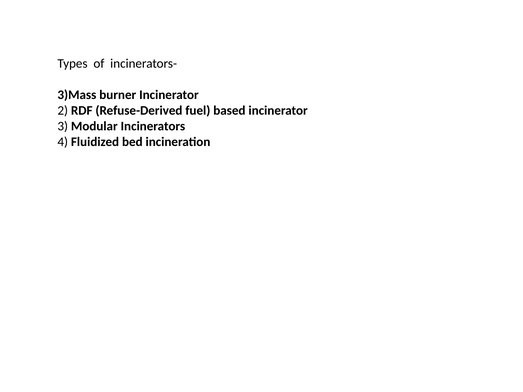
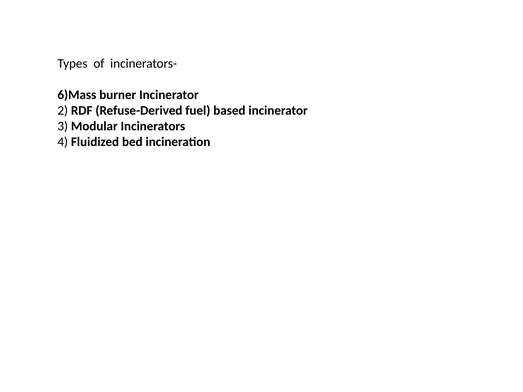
3)Mass: 3)Mass -> 6)Mass
